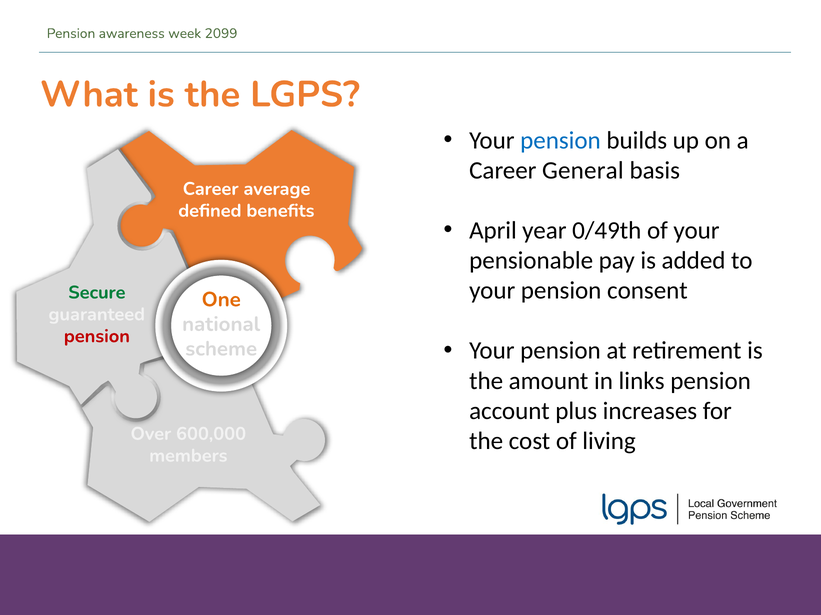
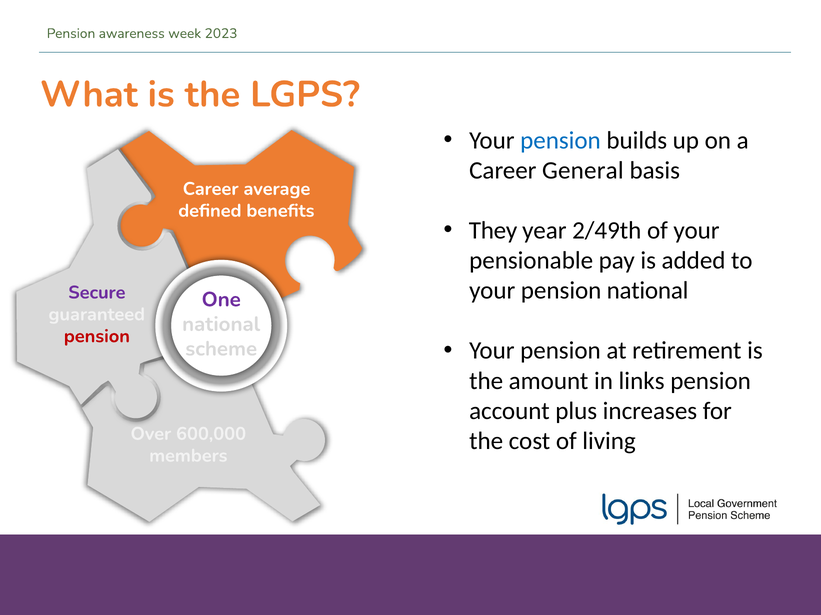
2099: 2099 -> 2023
April: April -> They
0/49th: 0/49th -> 2/49th
pension consent: consent -> national
Secure colour: green -> purple
One colour: orange -> purple
